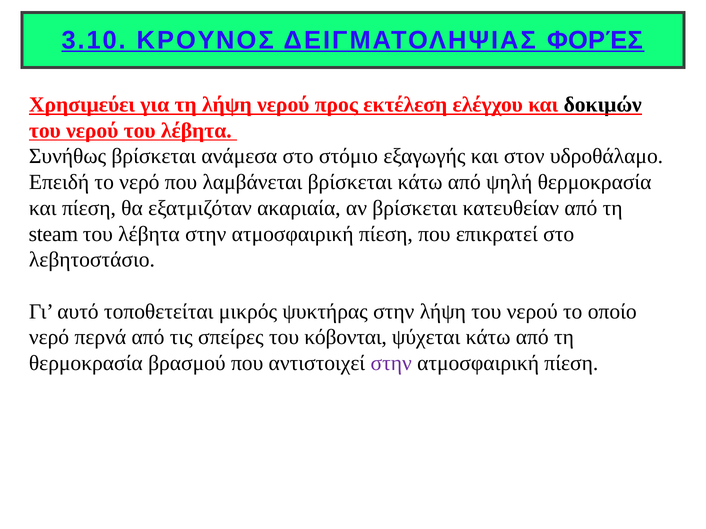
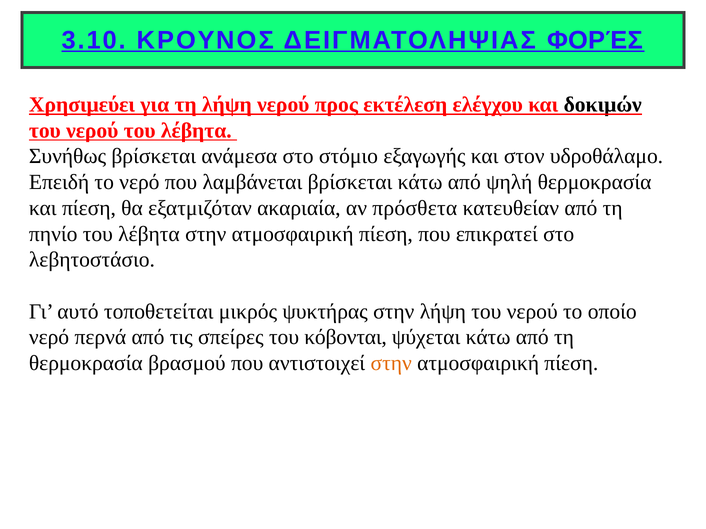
αν βρίσκεται: βρίσκεται -> πρόσθετα
steam: steam -> πηνίο
στην at (391, 364) colour: purple -> orange
